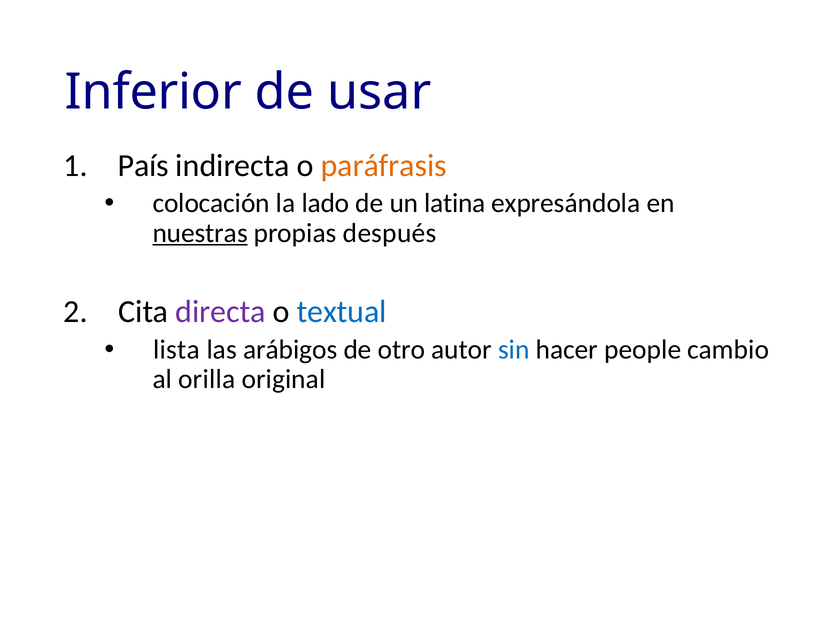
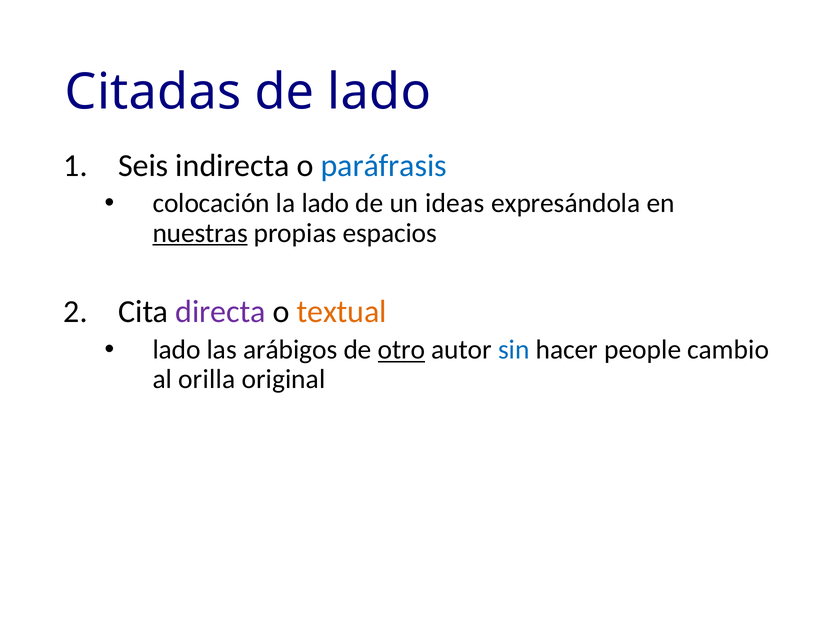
Inferior: Inferior -> Citadas
de usar: usar -> lado
País: País -> Seis
paráfrasis colour: orange -> blue
latina: latina -> ideas
después: después -> espacios
textual colour: blue -> orange
lista at (176, 350): lista -> lado
otro underline: none -> present
